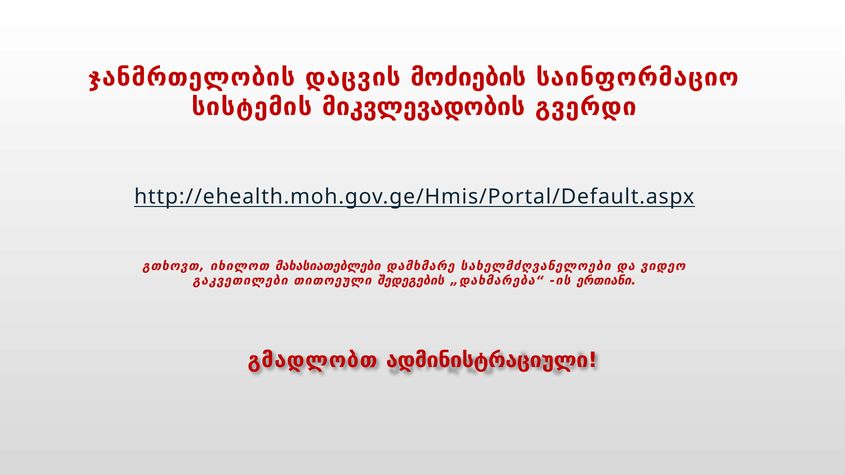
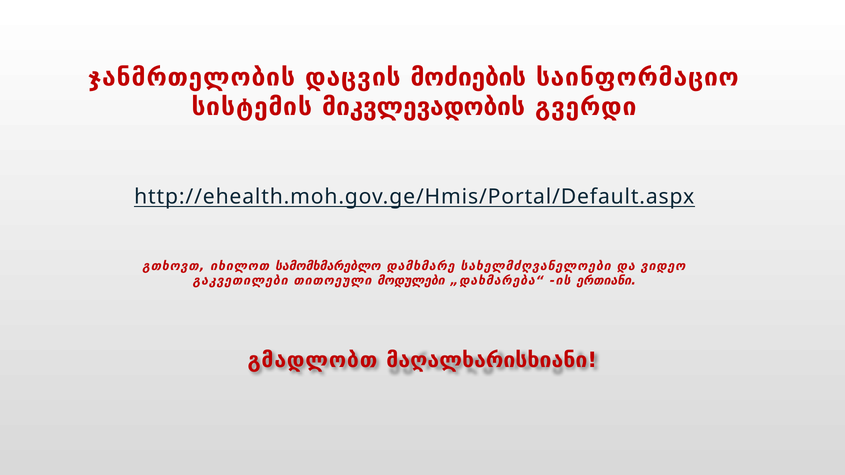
მახასიათებლები: მახასიათებლები -> სამომხმარებლო
შედეგების: შედეგების -> მოდულები
ადმინისტრაციული: ადმინისტრაციული -> მაღალხარისხიანი
